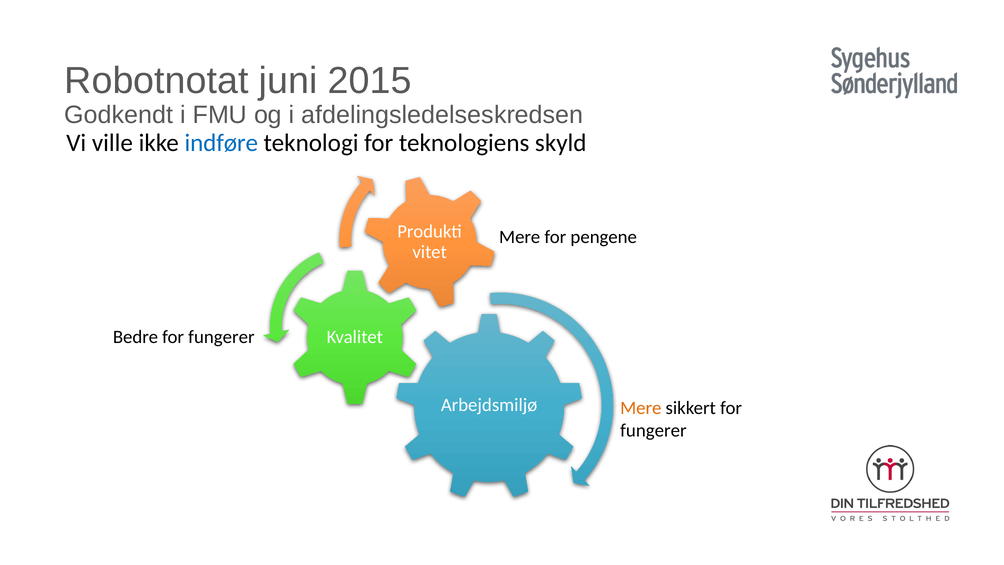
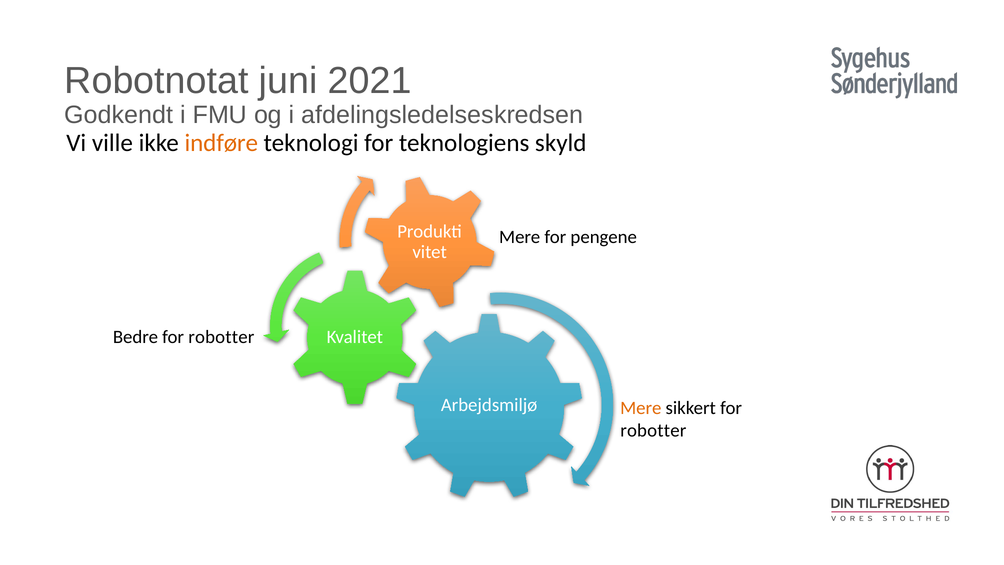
2015: 2015 -> 2021
indføre colour: blue -> orange
Bedre for fungerer: fungerer -> robotter
fungerer at (653, 430): fungerer -> robotter
